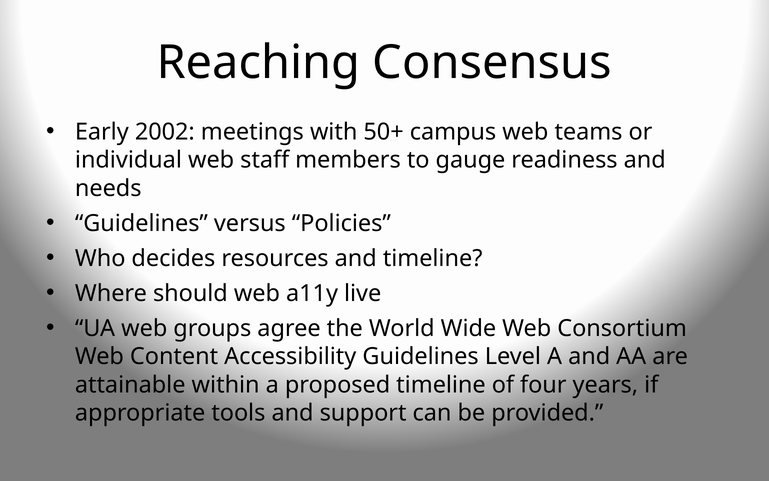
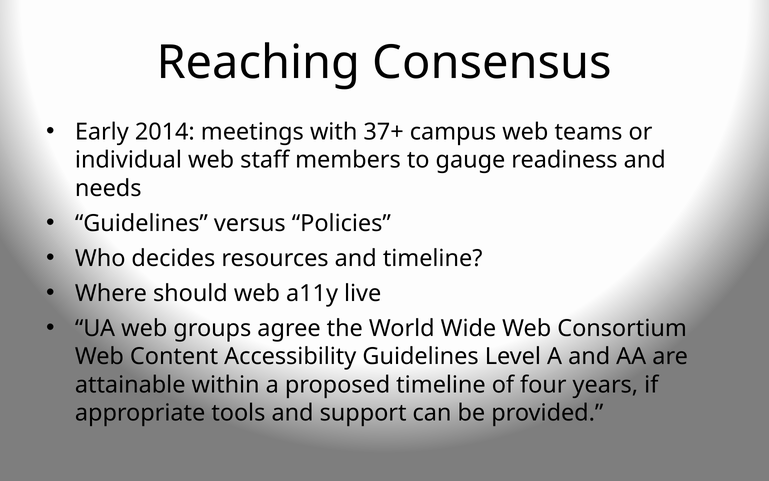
2002: 2002 -> 2014
50+: 50+ -> 37+
